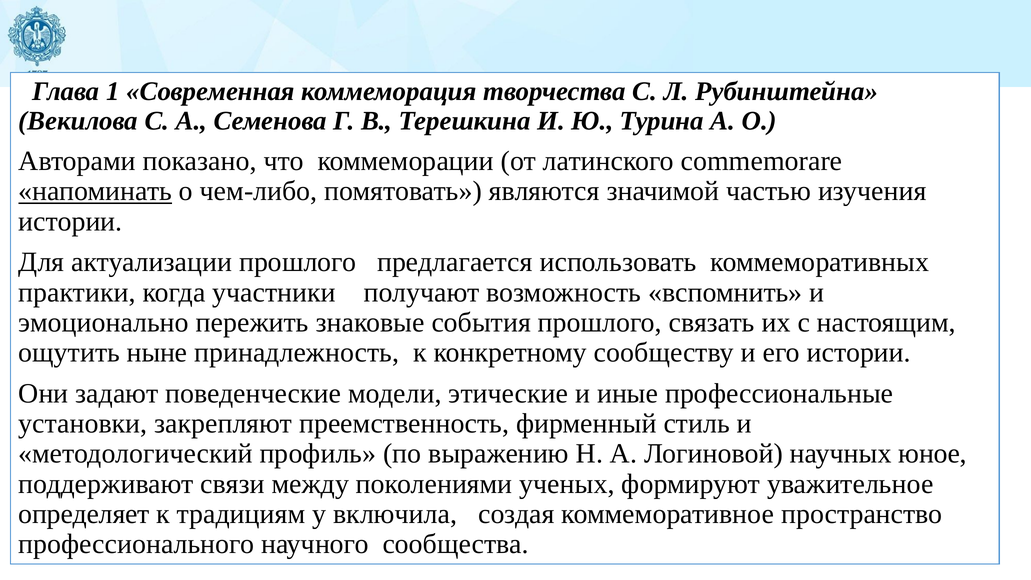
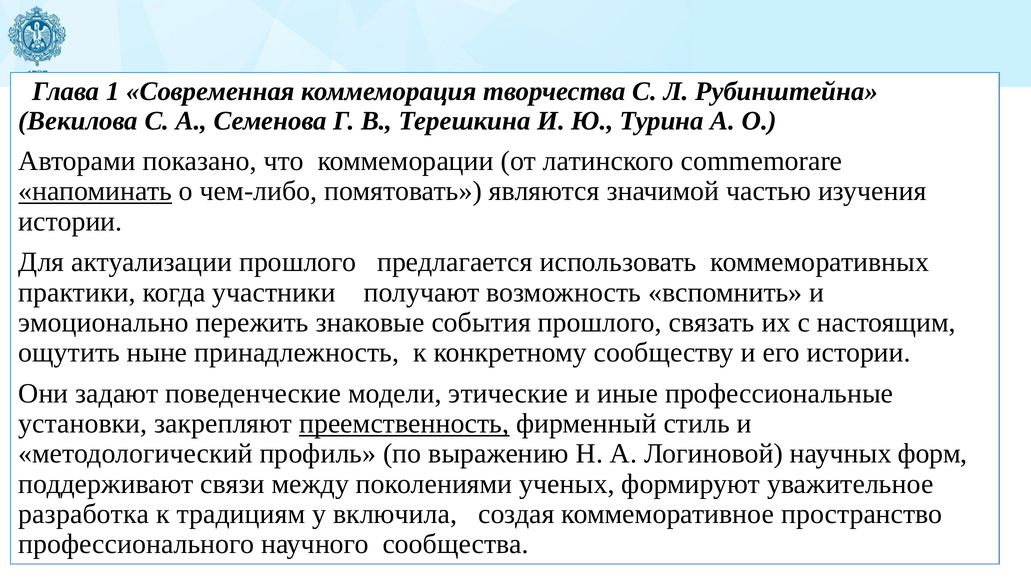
преемственность underline: none -> present
юное: юное -> форм
определяет: определяет -> разработка
